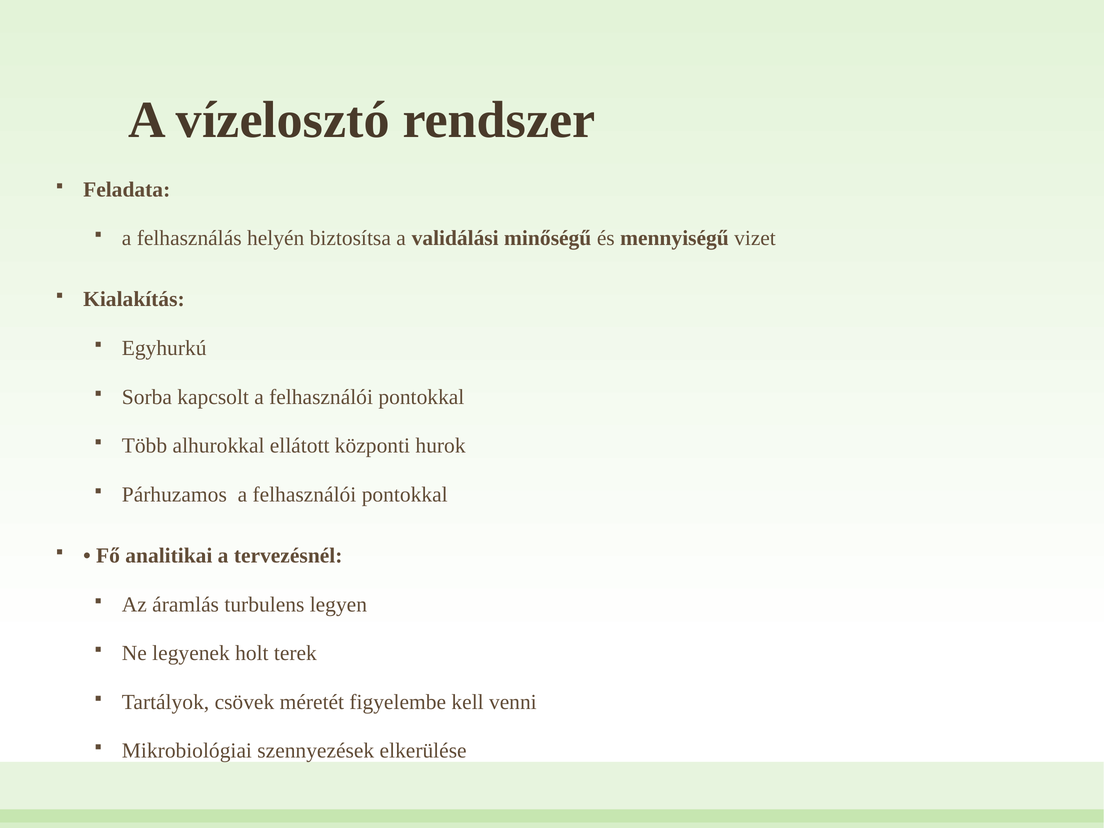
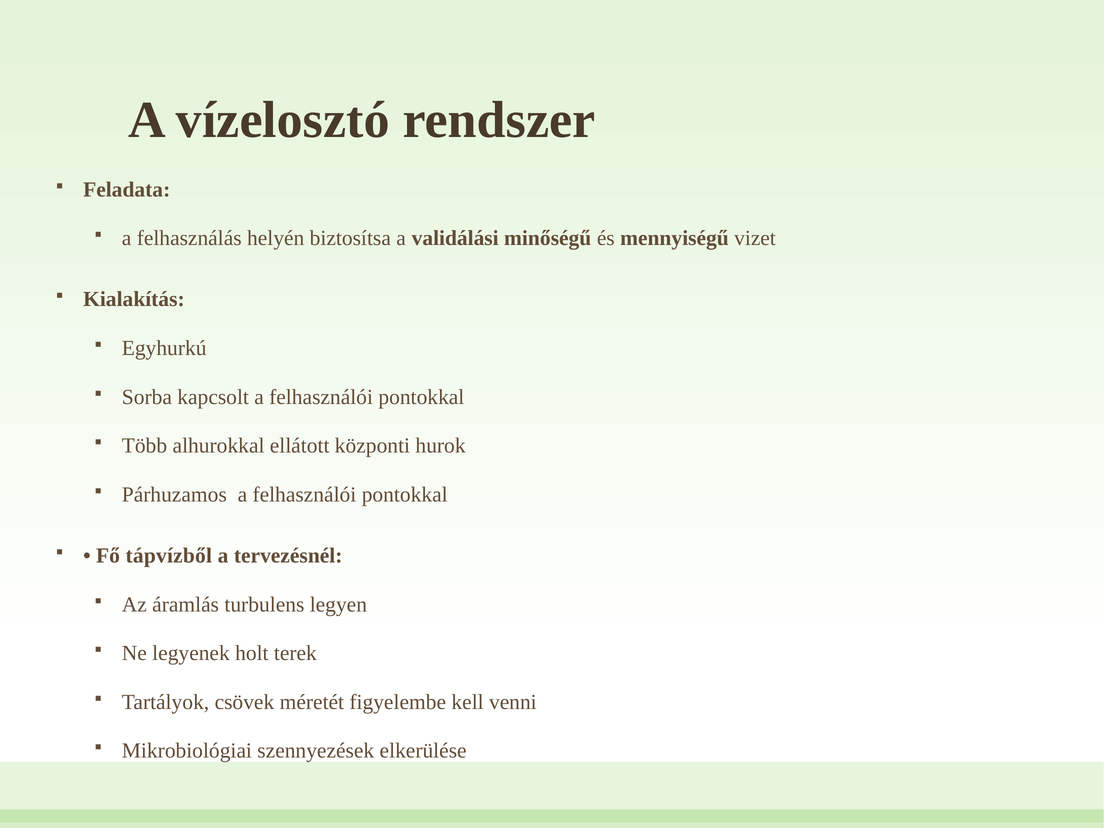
analitikai: analitikai -> tápvízből
